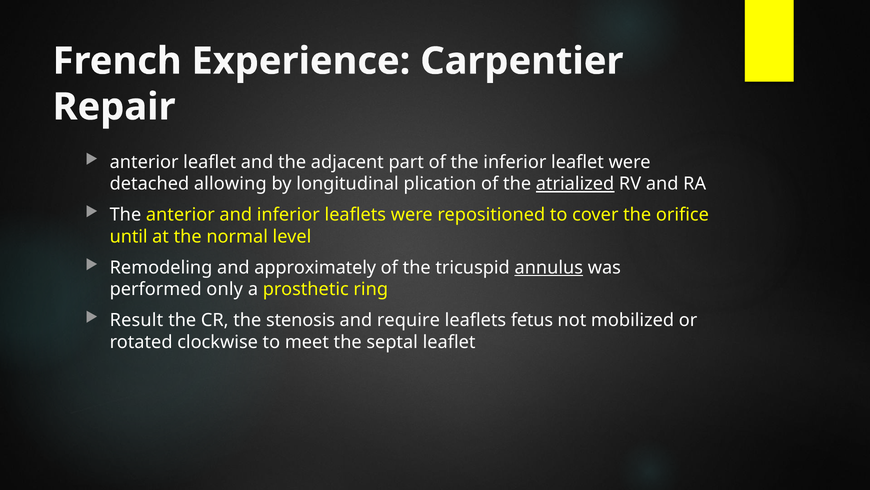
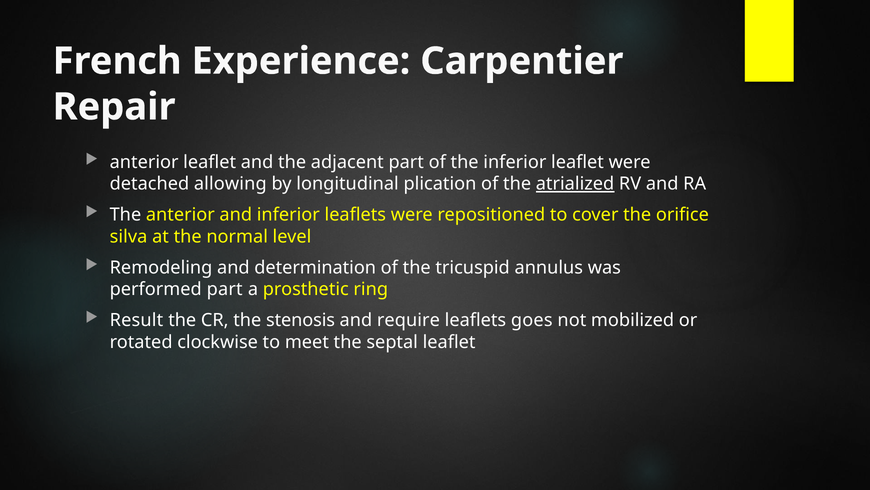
until: until -> silva
approximately: approximately -> determination
annulus underline: present -> none
performed only: only -> part
fetus: fetus -> goes
